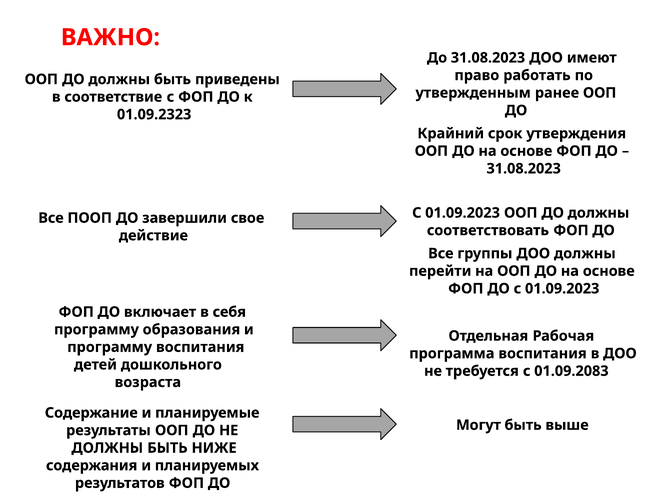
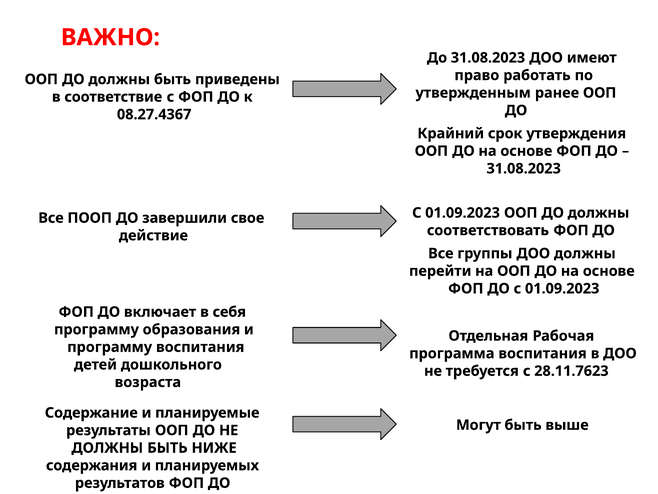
01.09.2323: 01.09.2323 -> 08.27.4367
01.09.2083: 01.09.2083 -> 28.11.7623
